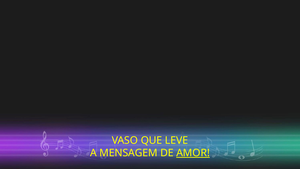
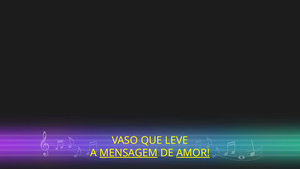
MENSAGEM underline: none -> present
